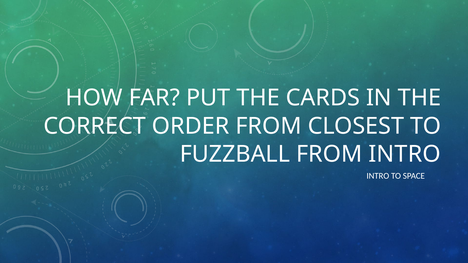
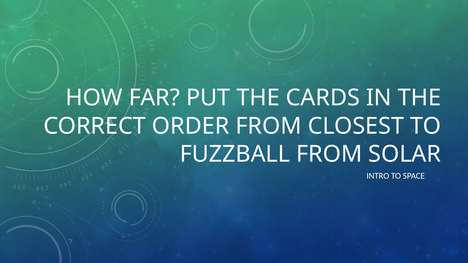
FROM INTRO: INTRO -> SOLAR
